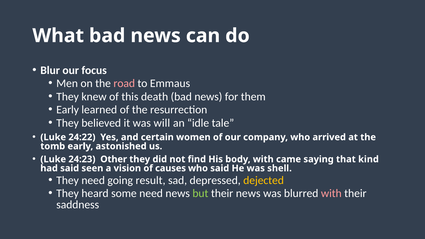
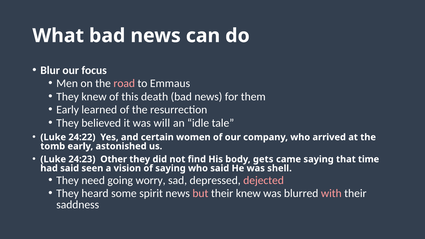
body with: with -> gets
kind: kind -> time
of causes: causes -> saying
result: result -> worry
dejected colour: yellow -> pink
some need: need -> spirit
but colour: light green -> pink
their news: news -> knew
